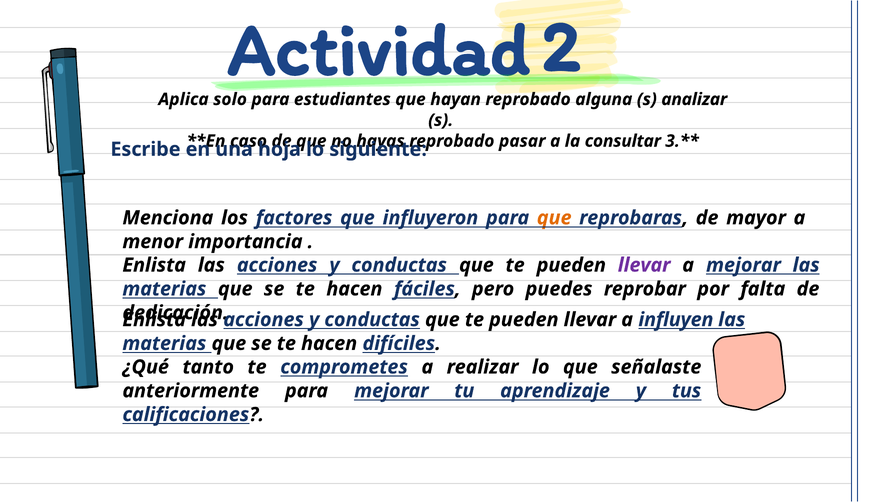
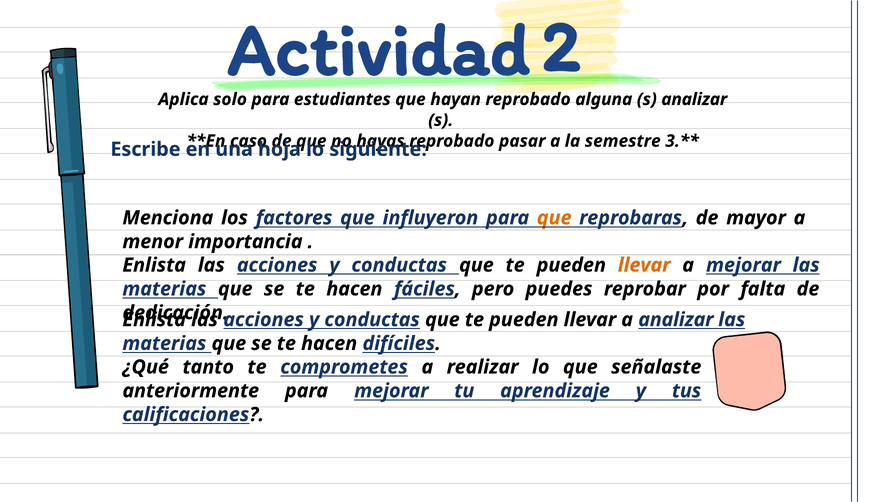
consultar: consultar -> semestre
llevar at (644, 265) colour: purple -> orange
a influyen: influyen -> analizar
